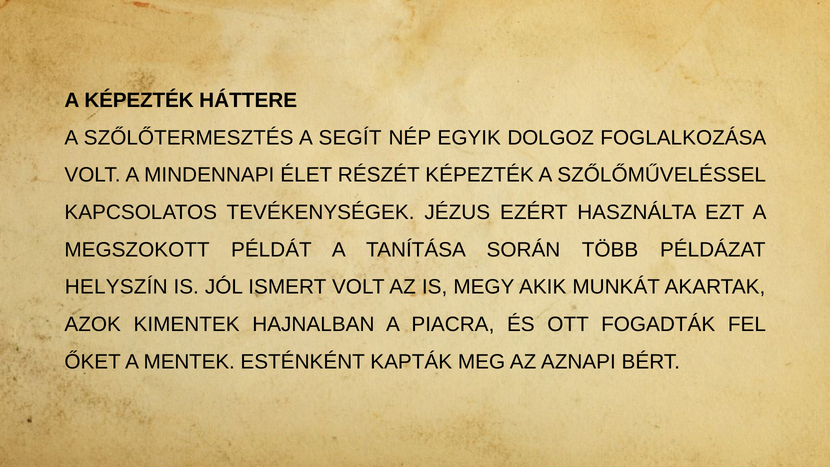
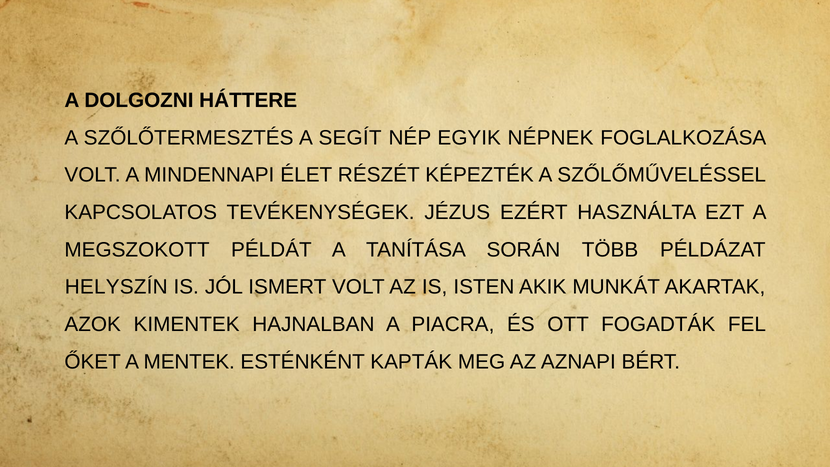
A KÉPEZTÉK: KÉPEZTÉK -> DOLGOZNI
DOLGOZ: DOLGOZ -> NÉPNEK
MEGY: MEGY -> ISTEN
